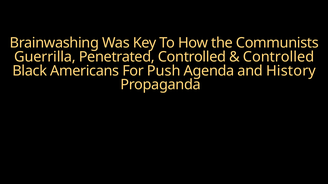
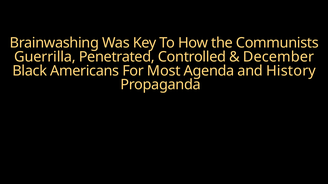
Controlled at (279, 57): Controlled -> December
Push: Push -> Most
